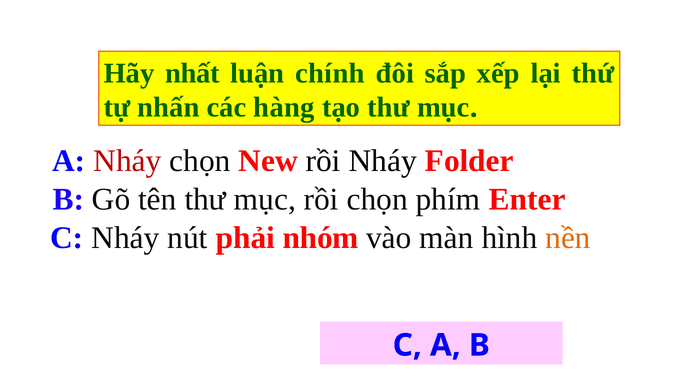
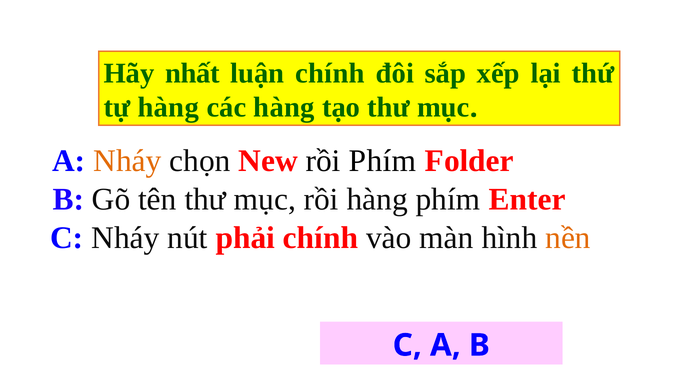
tự nhấn: nhấn -> hàng
Nháy at (127, 161) colour: red -> orange
rồi Nháy: Nháy -> Phím
rồi chọn: chọn -> hàng
phải nhóm: nhóm -> chính
